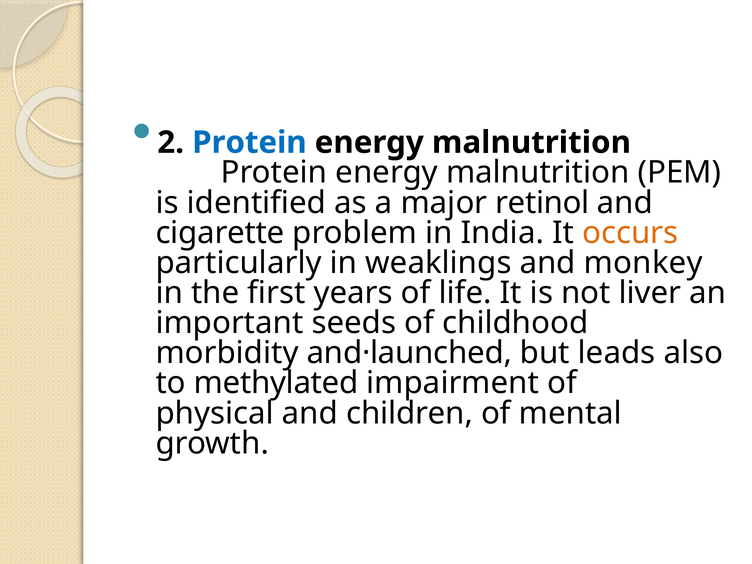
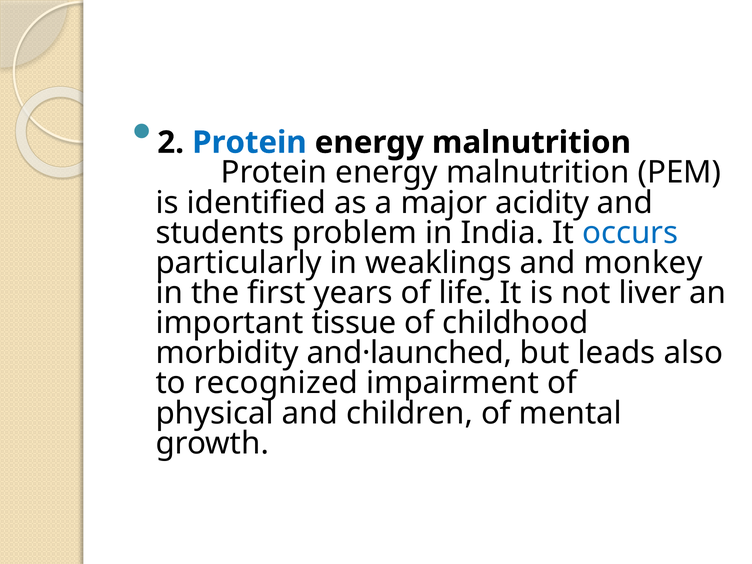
retinol: retinol -> acidity
cigarette: cigarette -> students
occurs colour: orange -> blue
seeds: seeds -> tissue
methylated: methylated -> recognized
